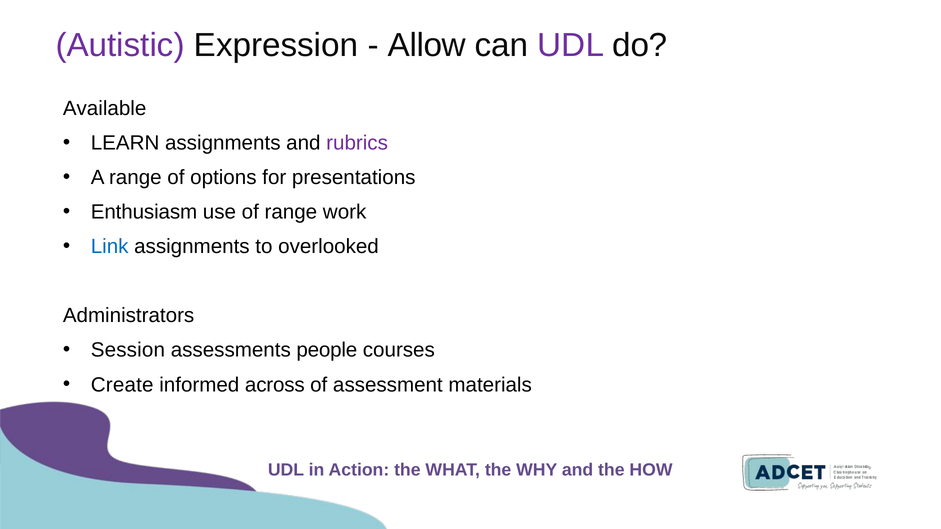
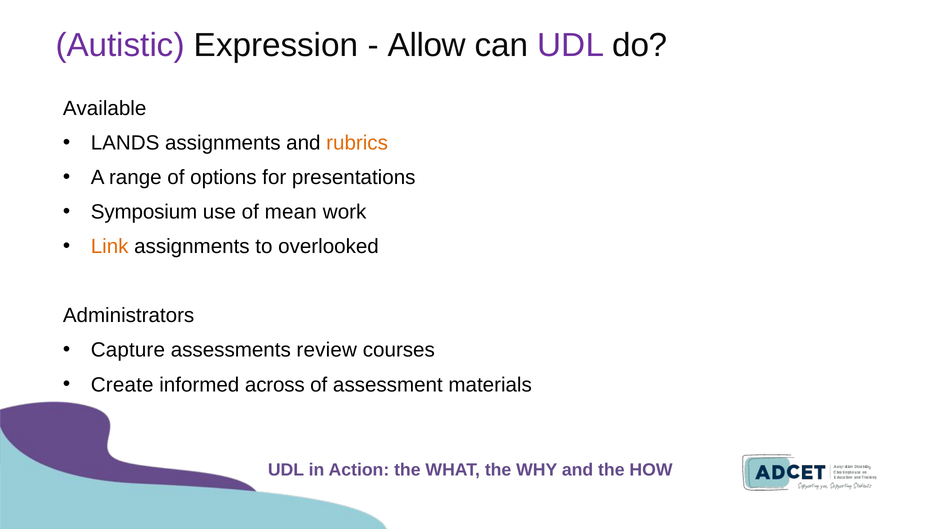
LEARN: LEARN -> LANDS
rubrics colour: purple -> orange
Enthusiasm: Enthusiasm -> Symposium
of range: range -> mean
Link colour: blue -> orange
Session: Session -> Capture
people: people -> review
